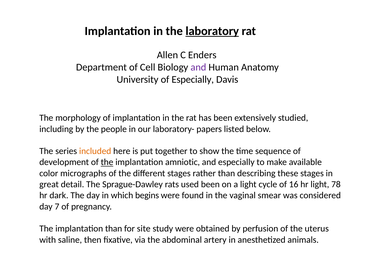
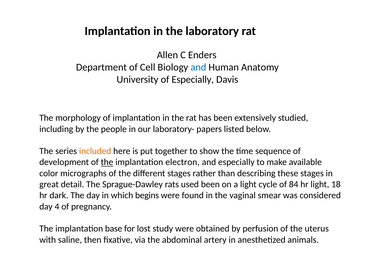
laboratory underline: present -> none
and at (198, 67) colour: purple -> blue
amniotic: amniotic -> electron
16: 16 -> 84
78: 78 -> 18
7: 7 -> 4
implantation than: than -> base
site: site -> lost
